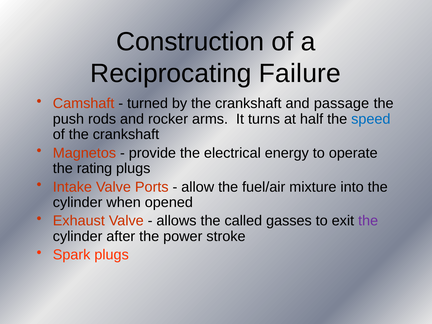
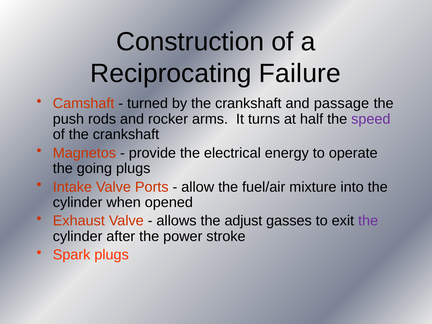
speed colour: blue -> purple
rating: rating -> going
called: called -> adjust
